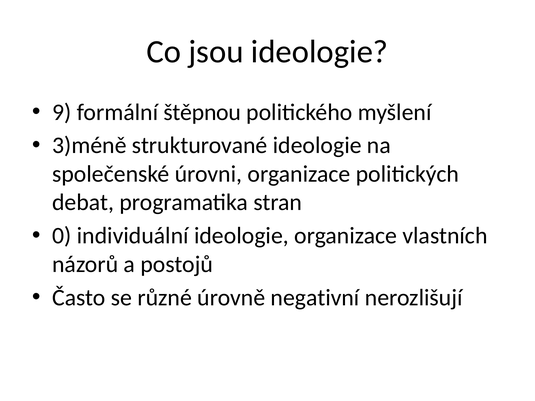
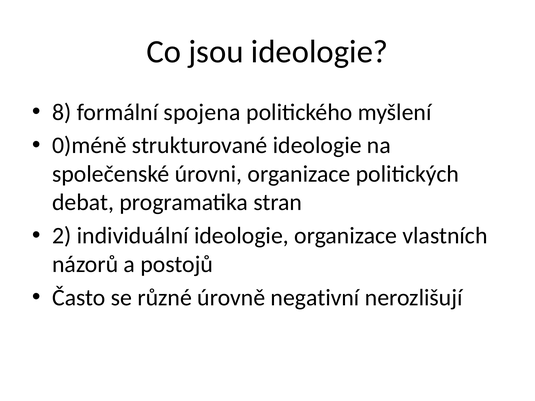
9: 9 -> 8
štěpnou: štěpnou -> spojena
3)méně: 3)méně -> 0)méně
0: 0 -> 2
